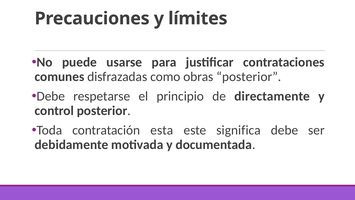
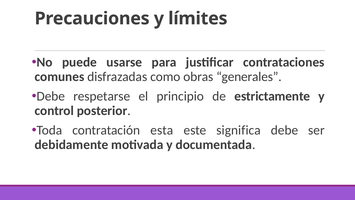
obras posterior: posterior -> generales
directamente: directamente -> estrictamente
